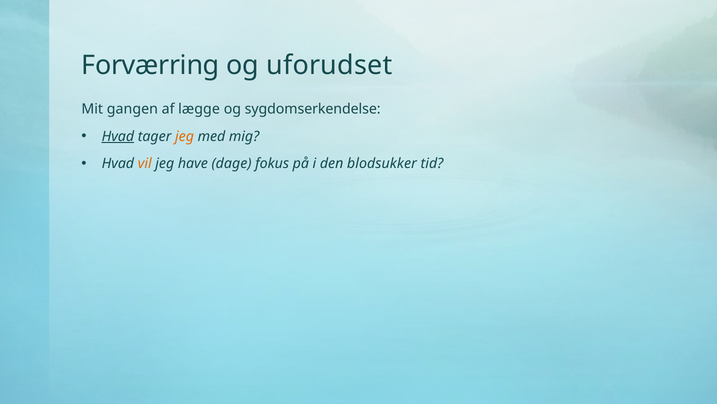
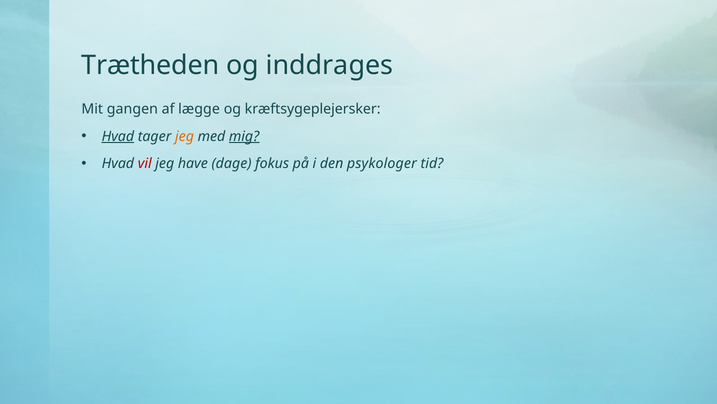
Forværring: Forværring -> Trætheden
uforudset: uforudset -> inddrages
sygdomserkendelse: sygdomserkendelse -> kræftsygeplejersker
mig underline: none -> present
vil colour: orange -> red
blodsukker: blodsukker -> psykologer
